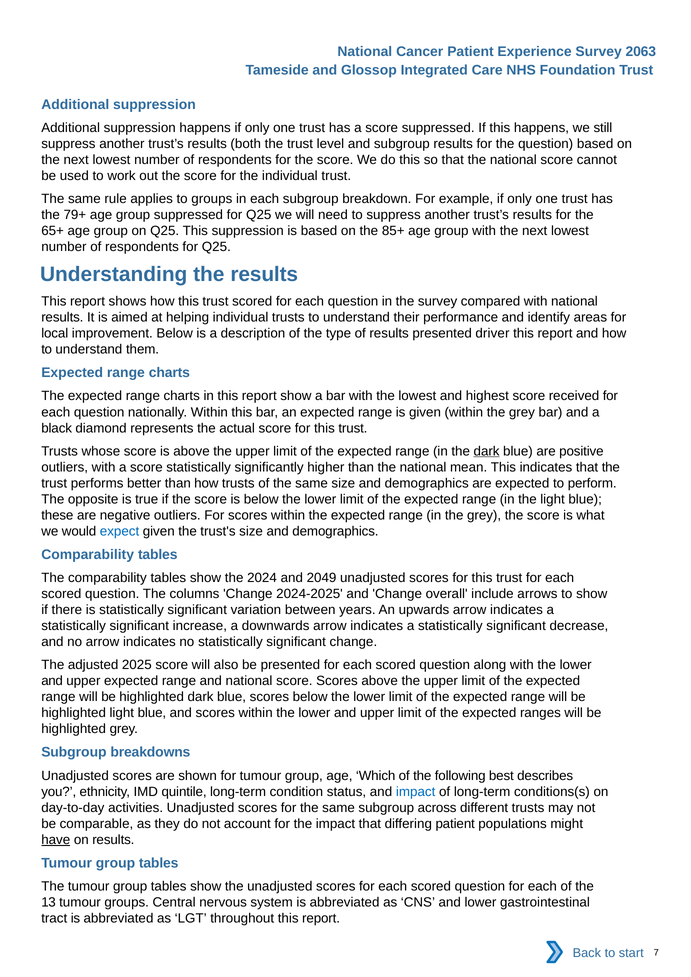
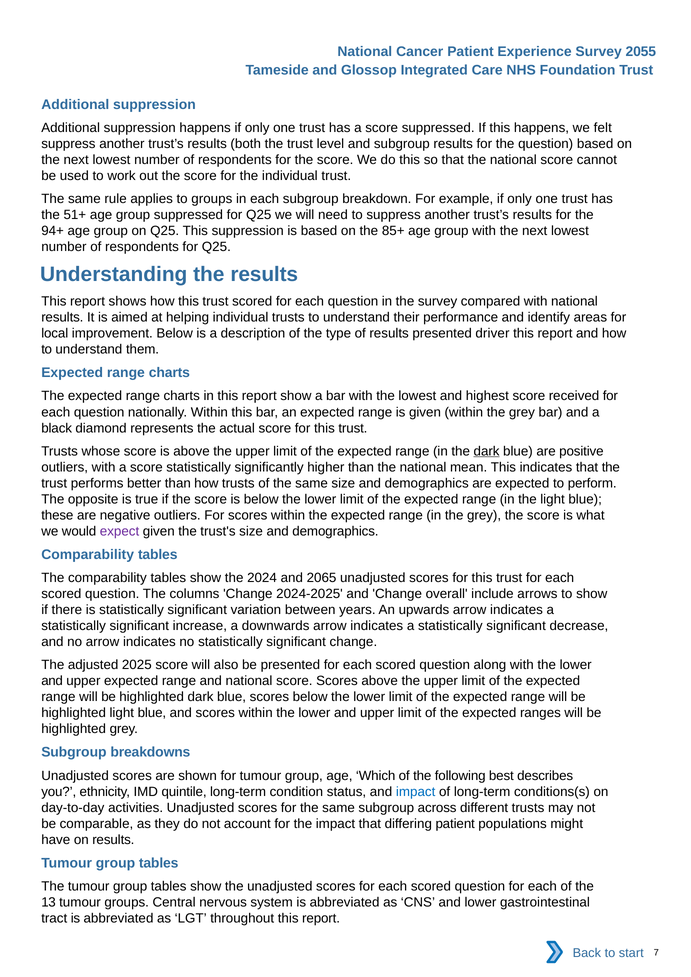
2063: 2063 -> 2055
still: still -> felt
79+: 79+ -> 51+
65+: 65+ -> 94+
expect colour: blue -> purple
2049: 2049 -> 2065
have underline: present -> none
